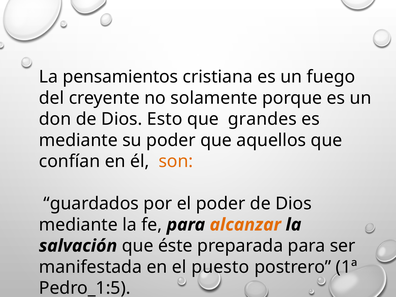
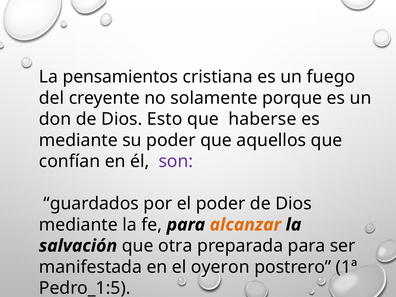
grandes: grandes -> haberse
son colour: orange -> purple
éste: éste -> otra
puesto: puesto -> oyeron
